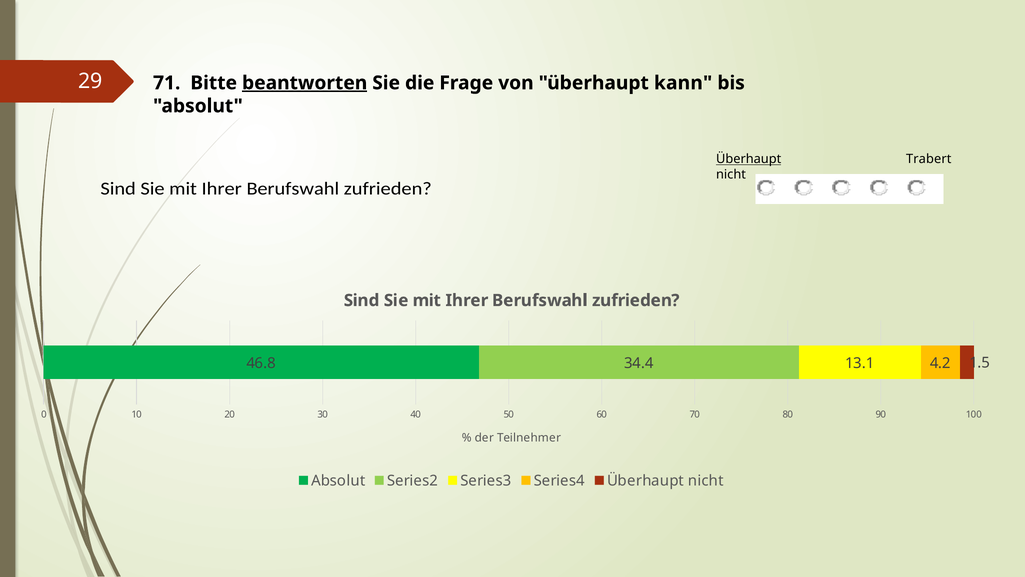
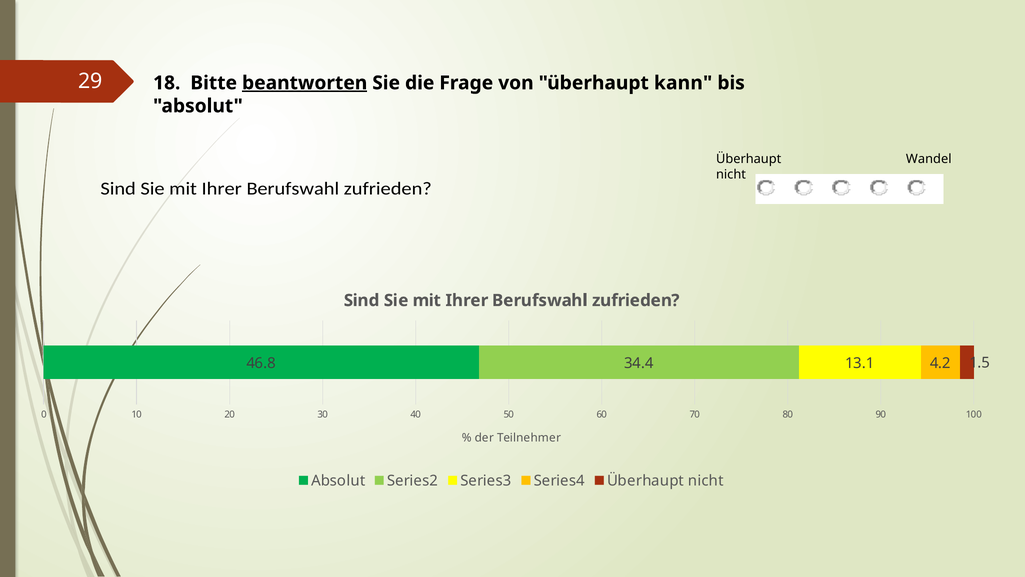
71: 71 -> 18
Überhaupt at (749, 159) underline: present -> none
Trabert: Trabert -> Wandel
